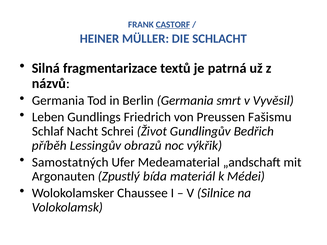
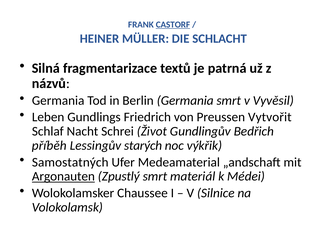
Fašismu: Fašismu -> Vytvořit
obrazů: obrazů -> starých
Argonauten underline: none -> present
Zpustlý bída: bída -> smrt
